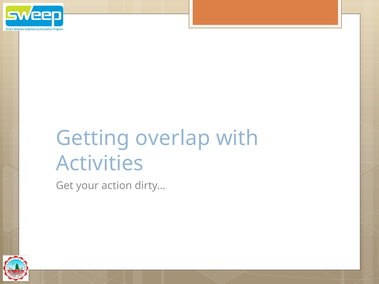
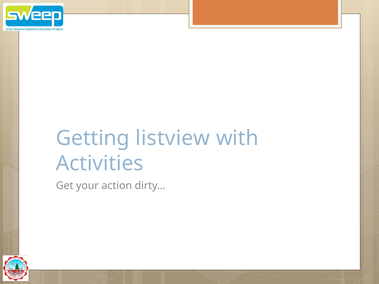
overlap: overlap -> listview
